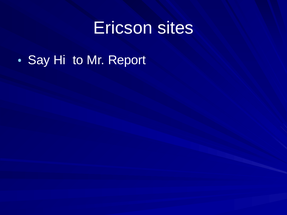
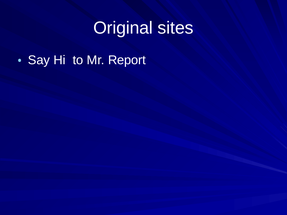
Ericson: Ericson -> Original
